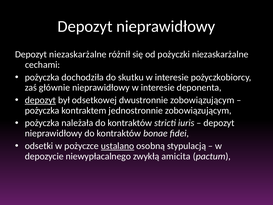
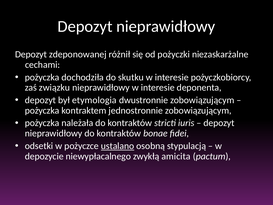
Depozyt niezaskarżalne: niezaskarżalne -> zdeponowanej
głównie: głównie -> związku
depozyt at (40, 100) underline: present -> none
odsetkowej: odsetkowej -> etymologia
